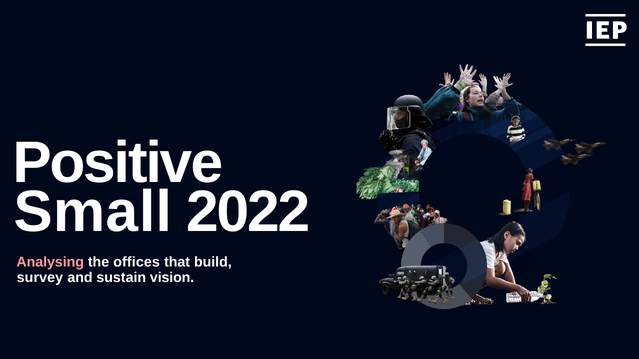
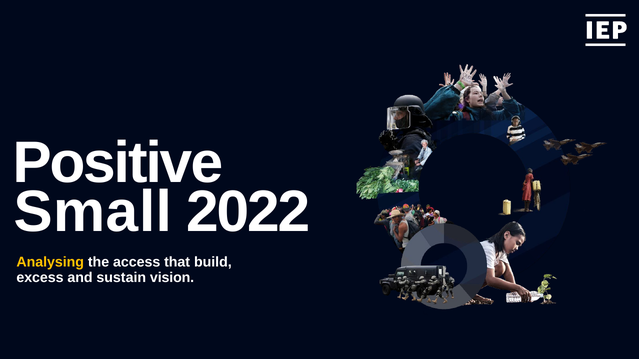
Analysing colour: pink -> yellow
offices: offices -> access
survey: survey -> excess
